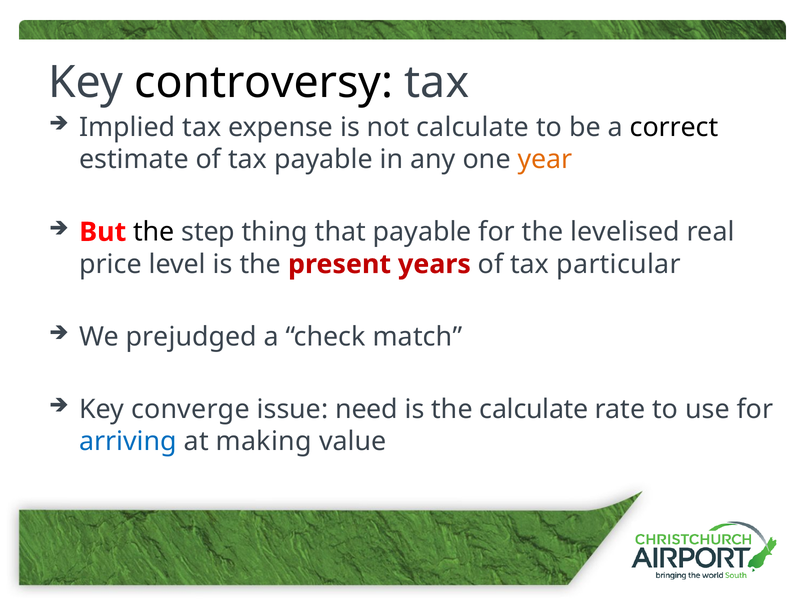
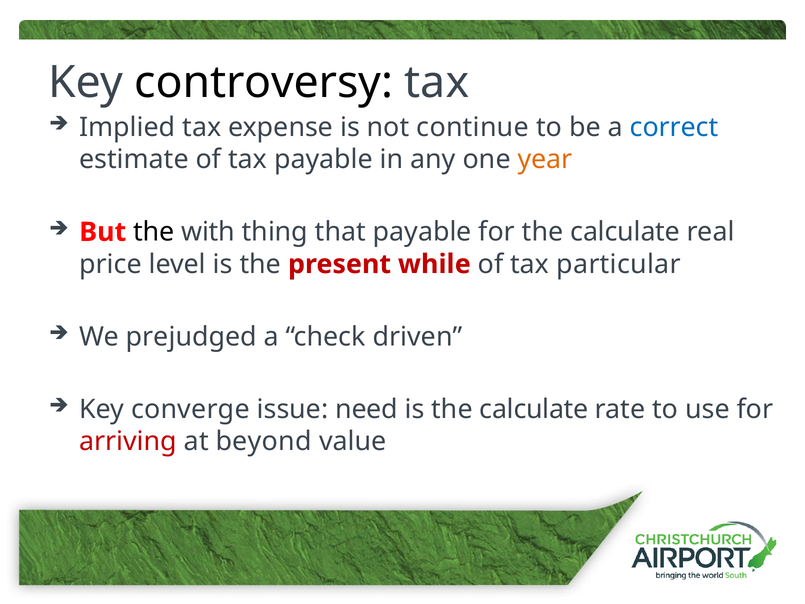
not calculate: calculate -> continue
correct colour: black -> blue
step: step -> with
for the levelised: levelised -> calculate
years: years -> while
match: match -> driven
arriving colour: blue -> red
making: making -> beyond
